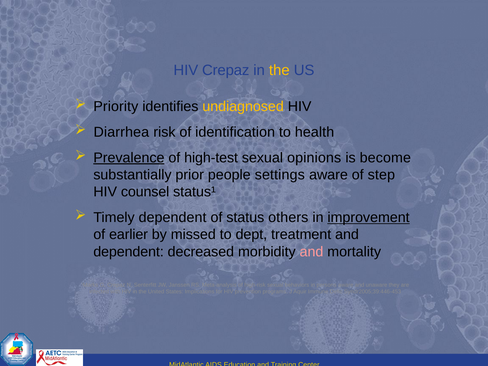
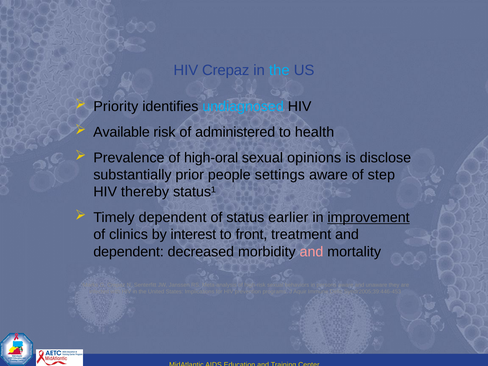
the at (279, 70) colour: yellow -> light blue
undiagnosed colour: yellow -> light blue
Diarrhea: Diarrhea -> Available
identification: identification -> administered
Prevalence underline: present -> none
high-test: high-test -> high-oral
become: become -> disclose
counsel: counsel -> thereby
others: others -> earlier
earlier: earlier -> clinics
missed: missed -> interest
dept: dept -> front
